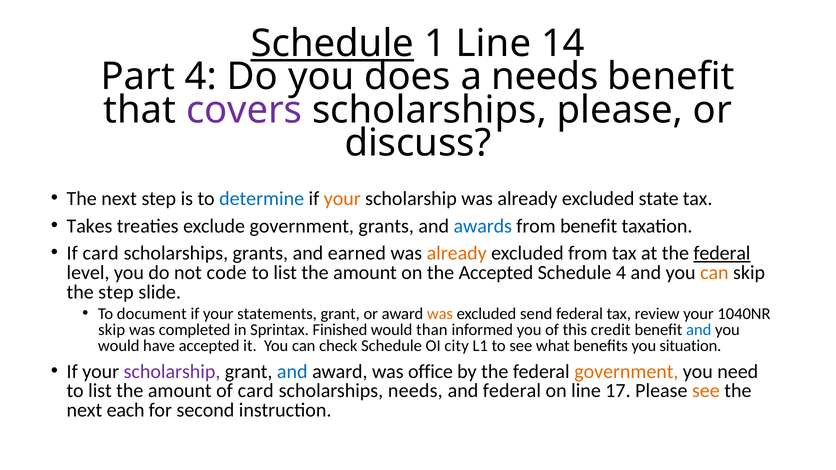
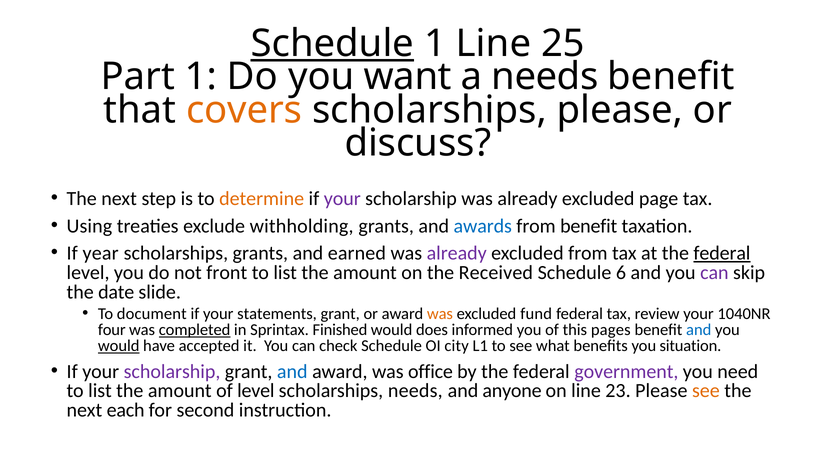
14: 14 -> 25
Part 4: 4 -> 1
does: does -> want
covers colour: purple -> orange
determine colour: blue -> orange
your at (342, 199) colour: orange -> purple
state: state -> page
Takes: Takes -> Using
exclude government: government -> withholding
If card: card -> year
already at (457, 253) colour: orange -> purple
code: code -> front
the Accepted: Accepted -> Received
Schedule 4: 4 -> 6
can at (714, 273) colour: orange -> purple
the step: step -> date
send: send -> fund
skip at (112, 330): skip -> four
completed underline: none -> present
than: than -> does
credit: credit -> pages
would at (119, 346) underline: none -> present
government at (626, 372) colour: orange -> purple
of card: card -> level
and federal: federal -> anyone
17: 17 -> 23
